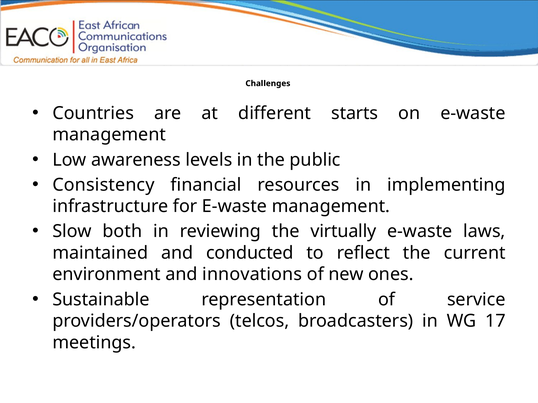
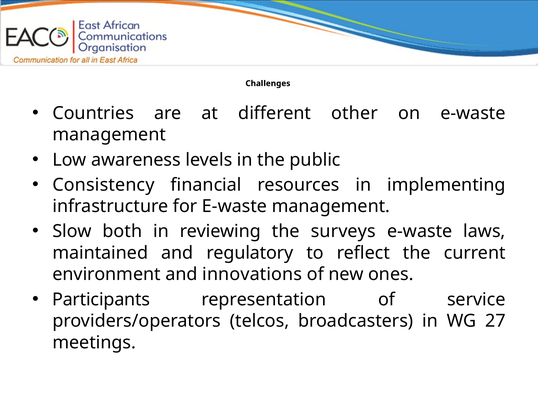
starts: starts -> other
virtually: virtually -> surveys
conducted: conducted -> regulatory
Sustainable: Sustainable -> Participants
17: 17 -> 27
